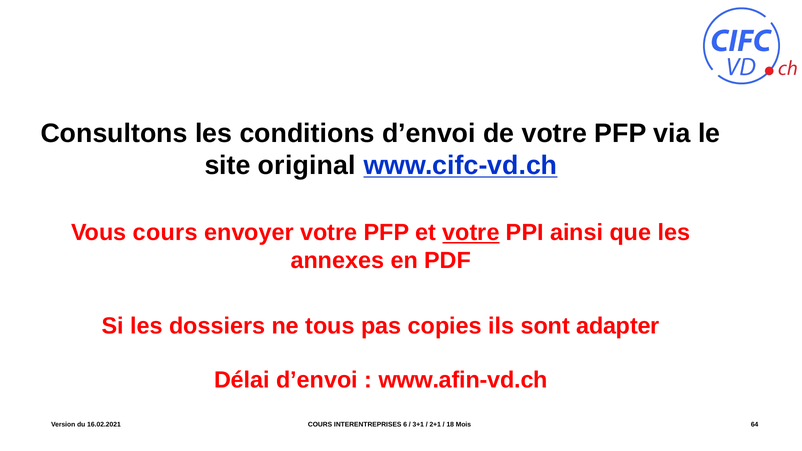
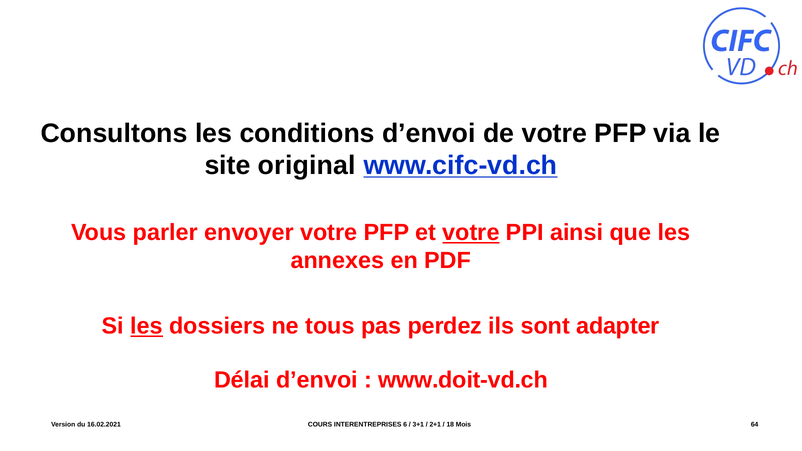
Vous cours: cours -> parler
les at (147, 326) underline: none -> present
copies: copies -> perdez
www.afin-vd.ch: www.afin-vd.ch -> www.doit-vd.ch
